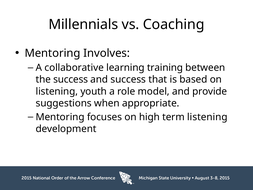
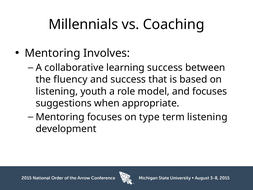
learning training: training -> success
the success: success -> fluency
and provide: provide -> focuses
high: high -> type
